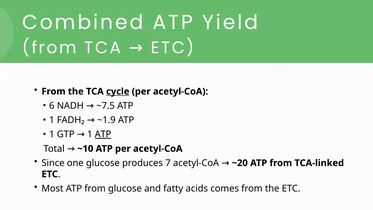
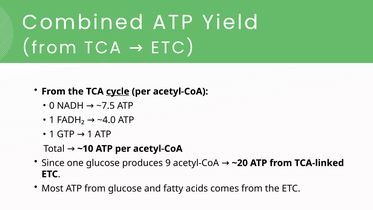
6: 6 -> 0
~1.9: ~1.9 -> ~4.0
ATP at (103, 134) underline: present -> none
7: 7 -> 9
